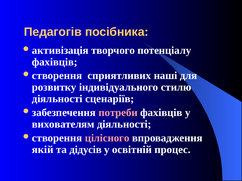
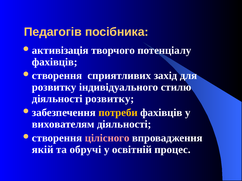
наші: наші -> захід
діяльності сценаріїв: сценаріїв -> розвитку
потреби colour: pink -> yellow
дідусів: дідусів -> обручі
